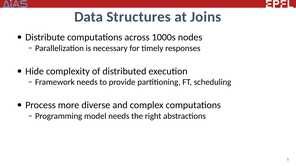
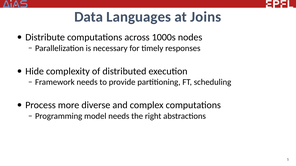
Structures: Structures -> Languages
